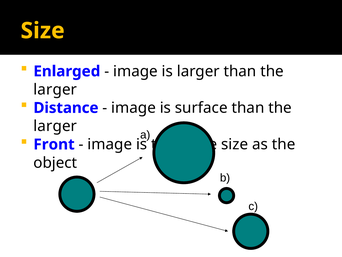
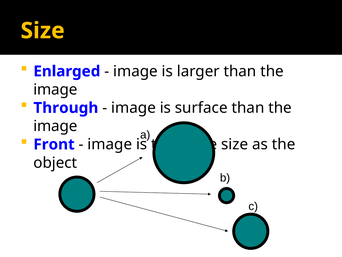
larger at (55, 89): larger -> image
Distance: Distance -> Through
larger at (55, 126): larger -> image
